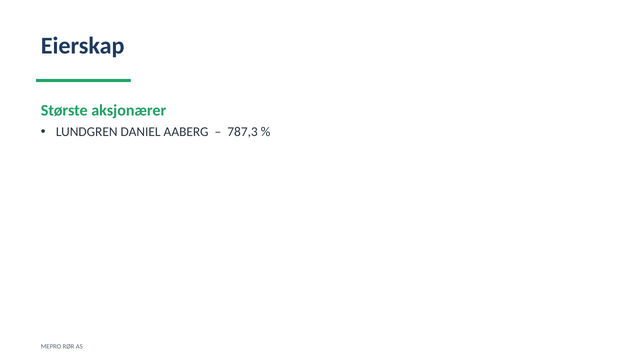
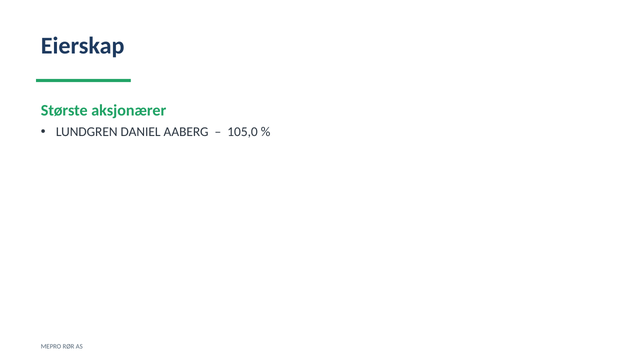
787,3: 787,3 -> 105,0
